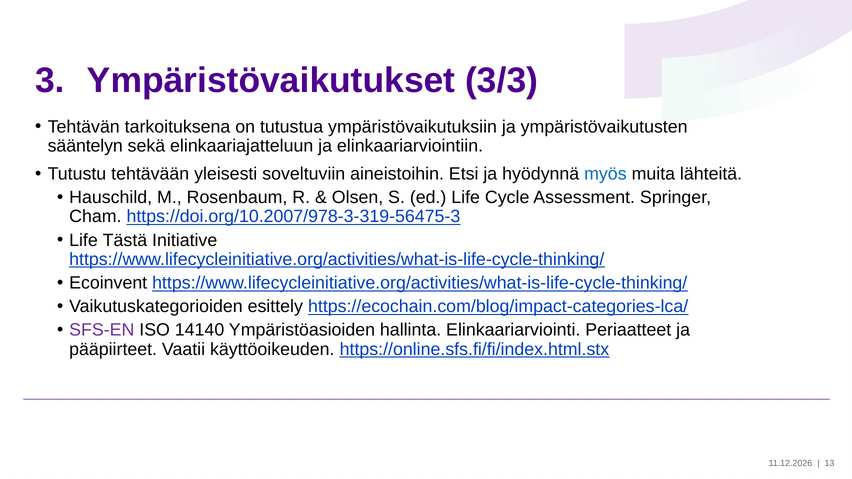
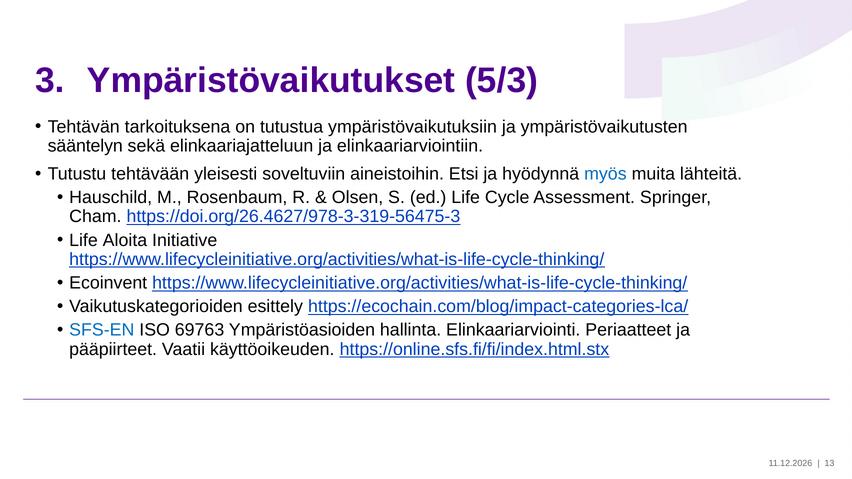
3/3: 3/3 -> 5/3
https://doi.org/10.2007/978-3-319-56475-3: https://doi.org/10.2007/978-3-319-56475-3 -> https://doi.org/26.4627/978-3-319-56475-3
Tästä: Tästä -> Aloita
SFS-EN colour: purple -> blue
14140: 14140 -> 69763
